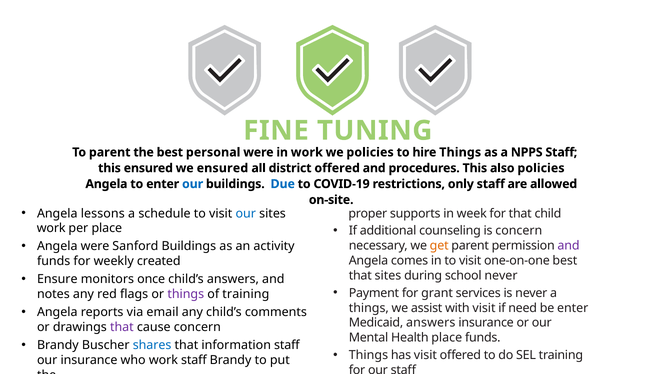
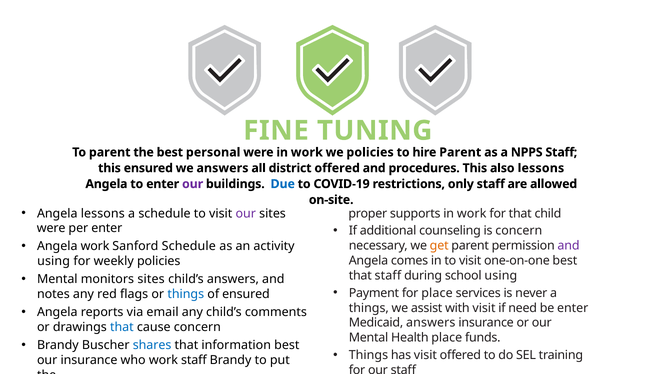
hire Things: Things -> Parent
we ensured: ensured -> answers
also policies: policies -> lessons
our at (193, 184) colour: blue -> purple
our at (246, 213) colour: blue -> purple
supports in week: week -> work
work at (51, 228): work -> were
per place: place -> enter
Angela were: were -> work
Sanford Buildings: Buildings -> Schedule
funds at (54, 261): funds -> using
weekly created: created -> policies
that sites: sites -> staff
school never: never -> using
Ensure at (57, 279): Ensure -> Mental
monitors once: once -> sites
for grant: grant -> place
things at (186, 294) colour: purple -> blue
of training: training -> ensured
that at (122, 327) colour: purple -> blue
information staff: staff -> best
